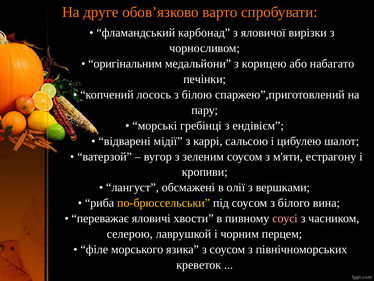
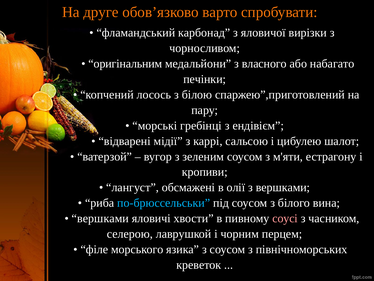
корицею: корицею -> власного
по-брюссельськи colour: yellow -> light blue
переважає at (100, 218): переважає -> вершками
